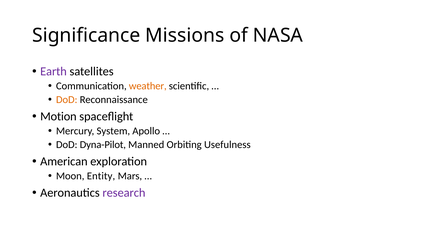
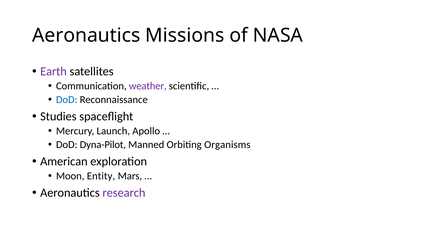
Significance at (86, 36): Significance -> Aeronautics
weather colour: orange -> purple
DoD at (67, 100) colour: orange -> blue
Motion: Motion -> Studies
System: System -> Launch
Usefulness: Usefulness -> Organisms
